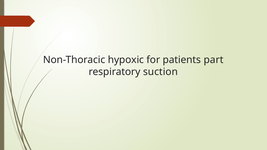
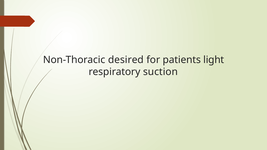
hypoxic: hypoxic -> desired
part: part -> light
